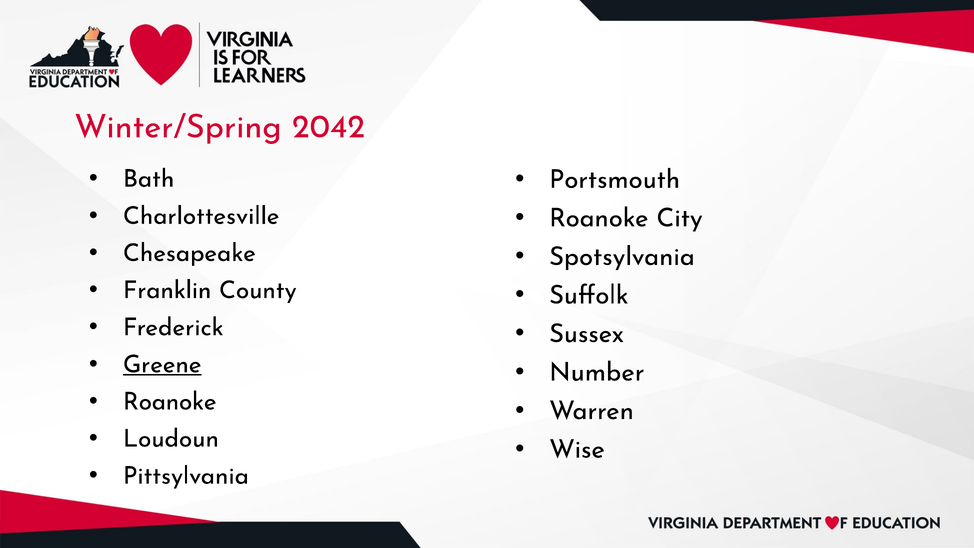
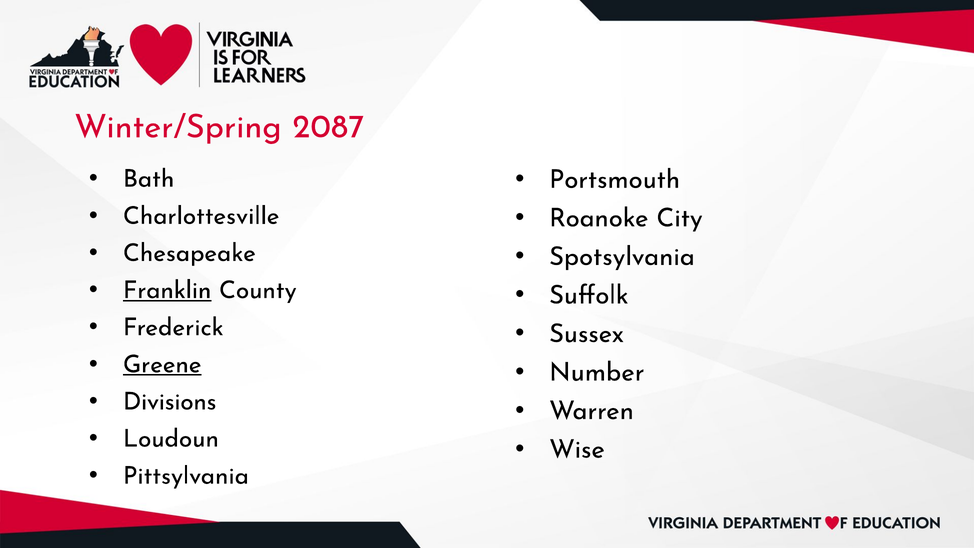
2042: 2042 -> 2087
Franklin underline: none -> present
Roanoke at (170, 401): Roanoke -> Divisions
